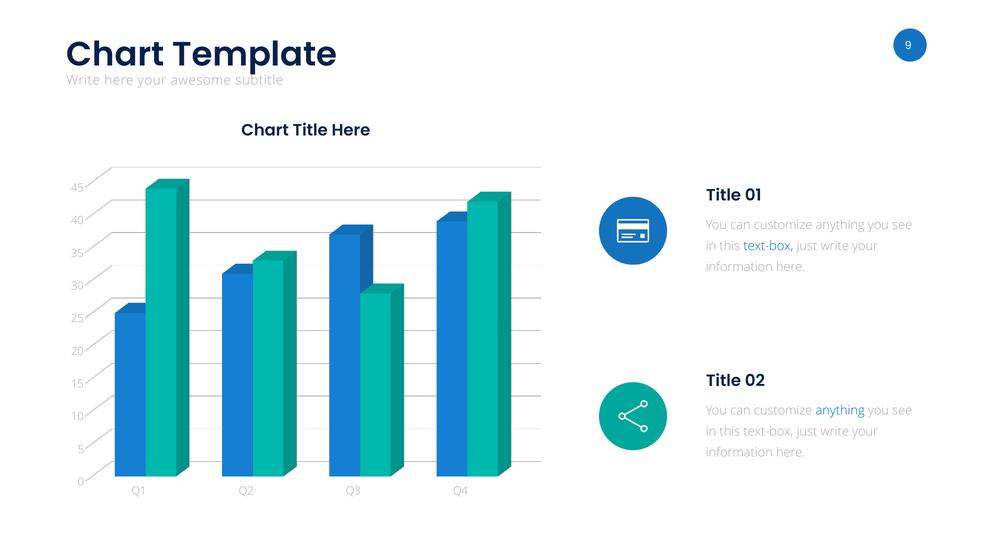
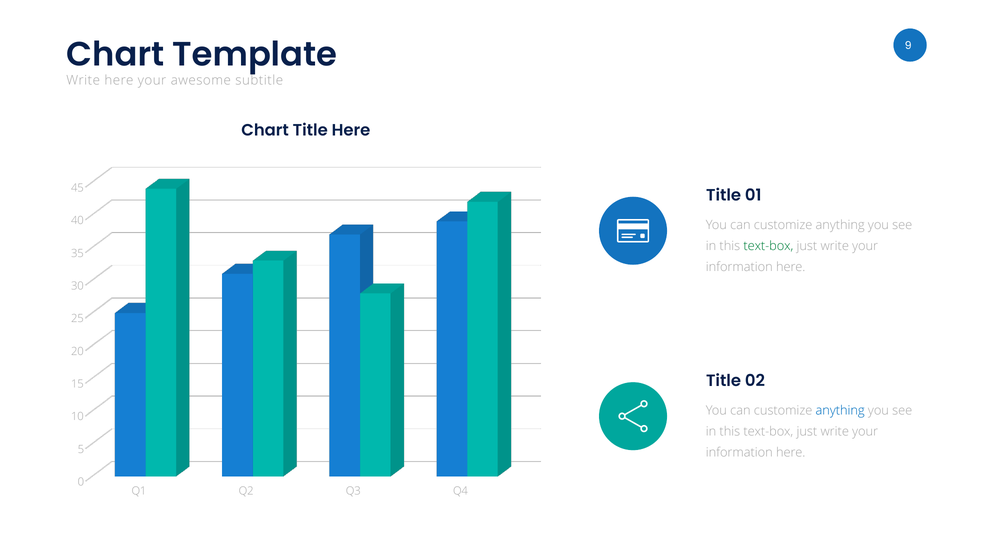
text-box at (768, 246) colour: blue -> green
